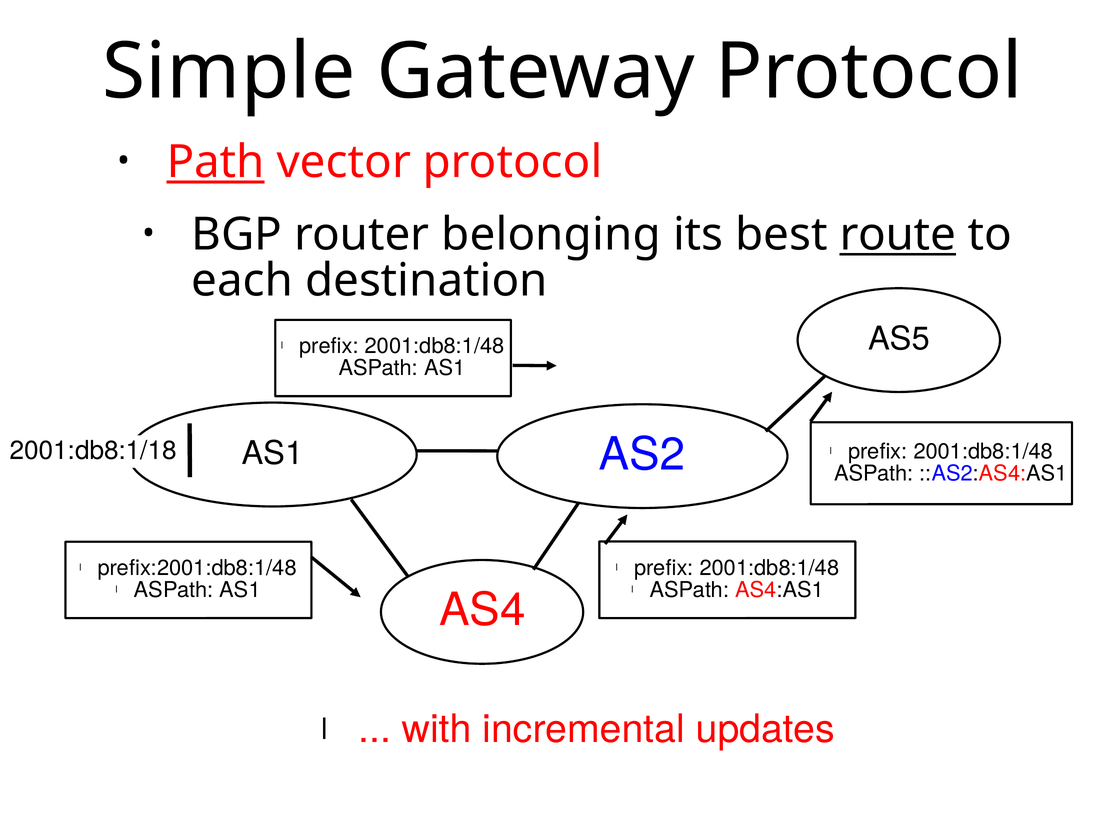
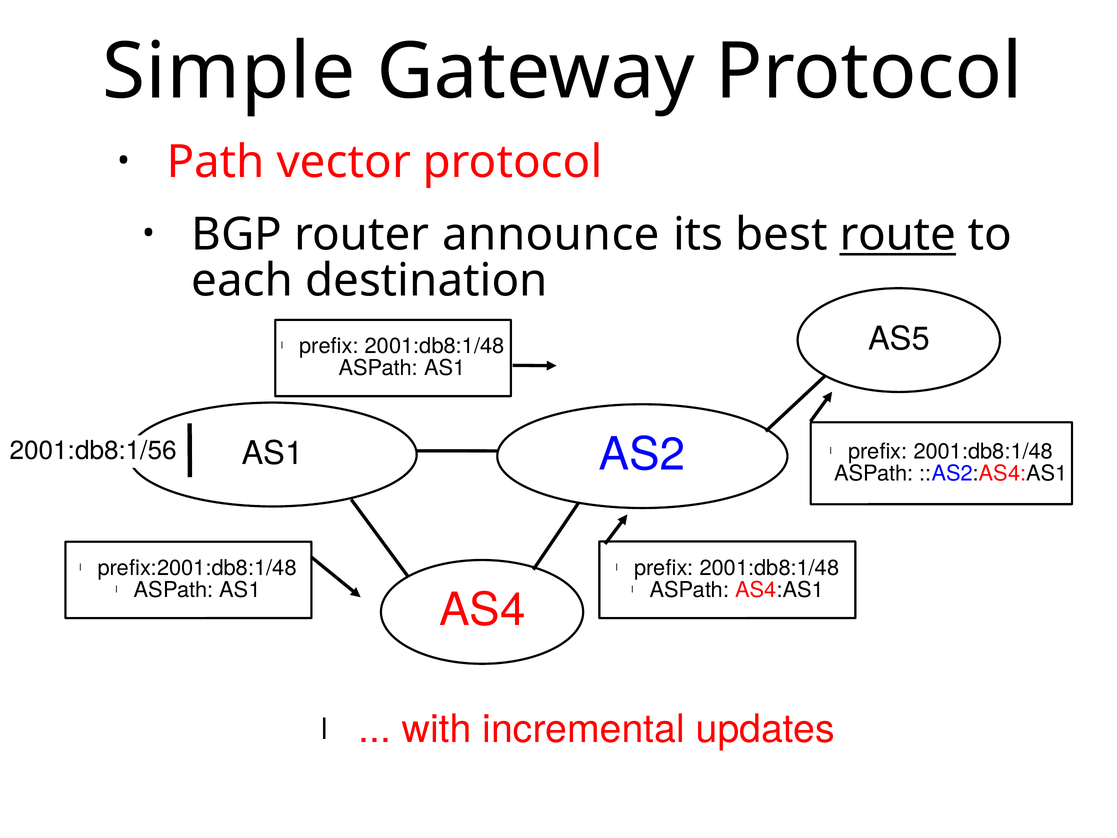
Path underline: present -> none
belonging: belonging -> announce
2001:db8:1/18: 2001:db8:1/18 -> 2001:db8:1/56
